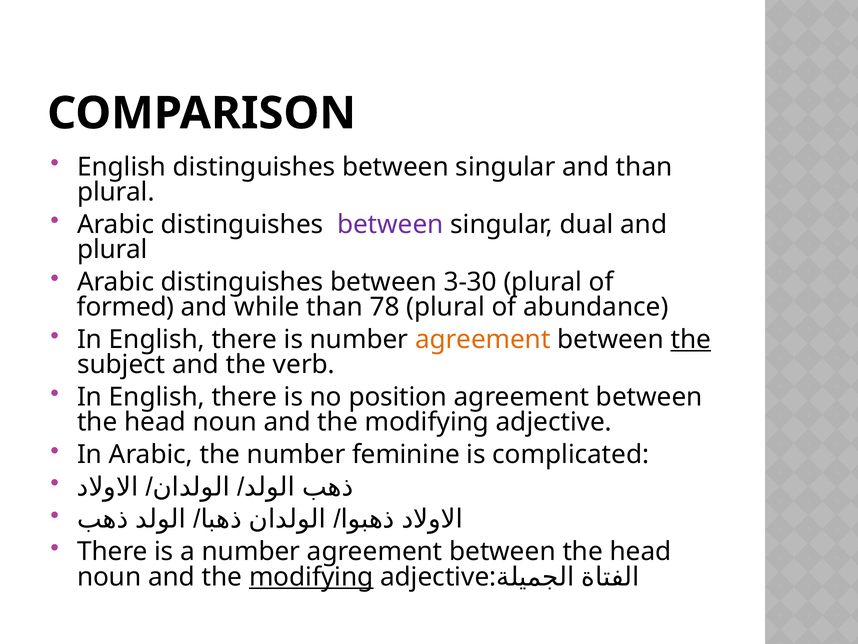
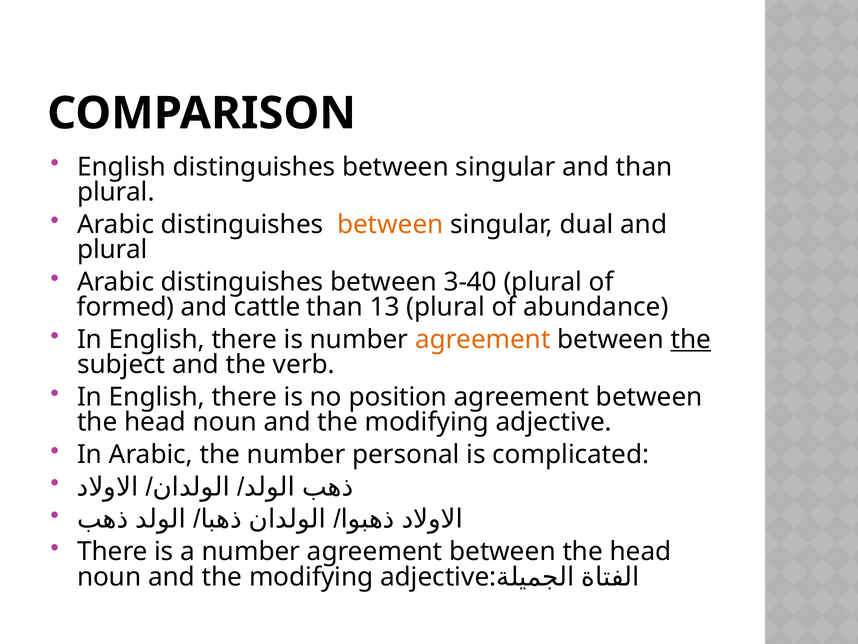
between at (390, 224) colour: purple -> orange
3-30: 3-30 -> 3-40
while: while -> cattle
78: 78 -> 13
feminine: feminine -> personal
modifying at (311, 576) underline: present -> none
